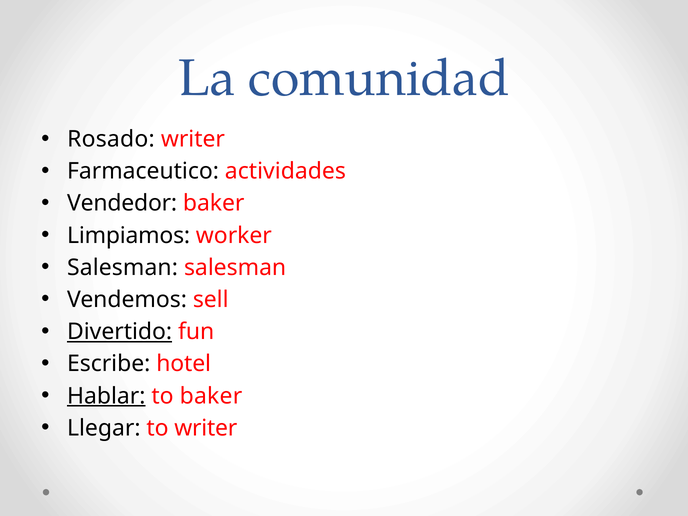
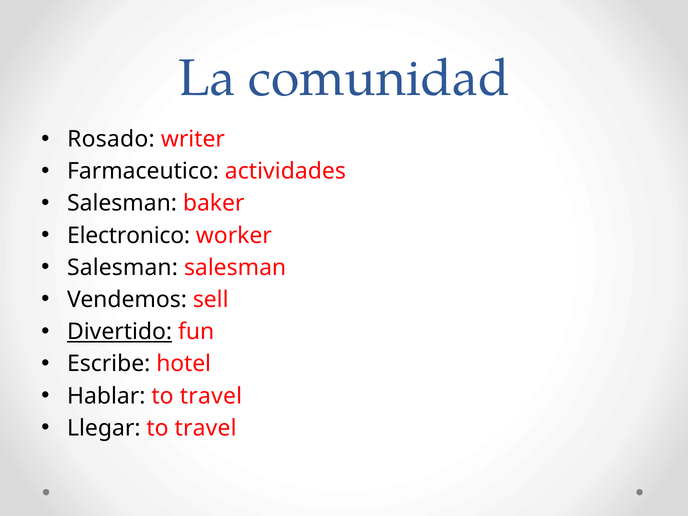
Vendedor at (122, 203): Vendedor -> Salesman
Limpiamos: Limpiamos -> Electronico
Hablar underline: present -> none
baker at (211, 396): baker -> travel
Llegar to writer: writer -> travel
